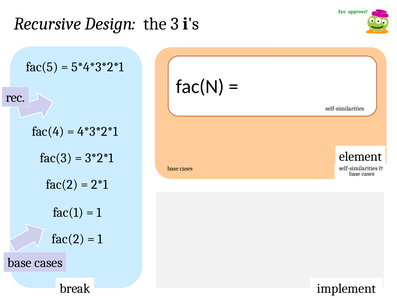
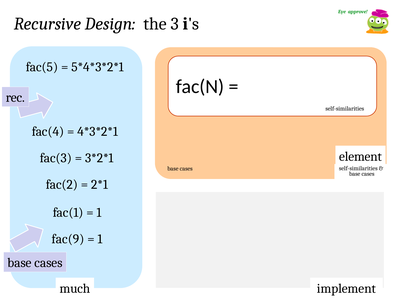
fac(2 at (68, 239): fac(2 -> fac(9
break: break -> much
